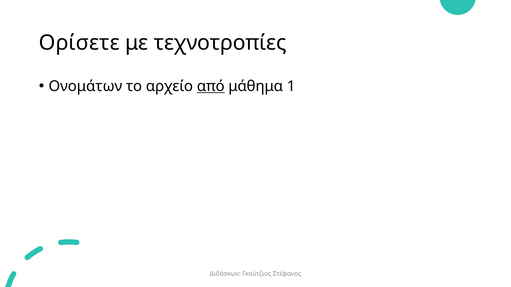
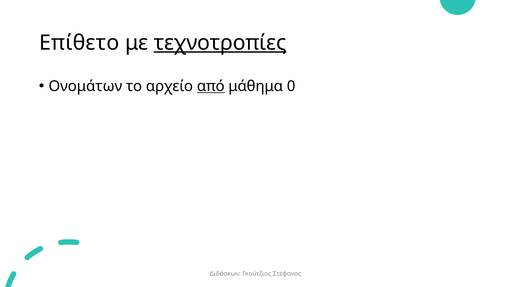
Ορίσετε: Ορίσετε -> Επίθετο
τεχνοτροπίες underline: none -> present
1: 1 -> 0
